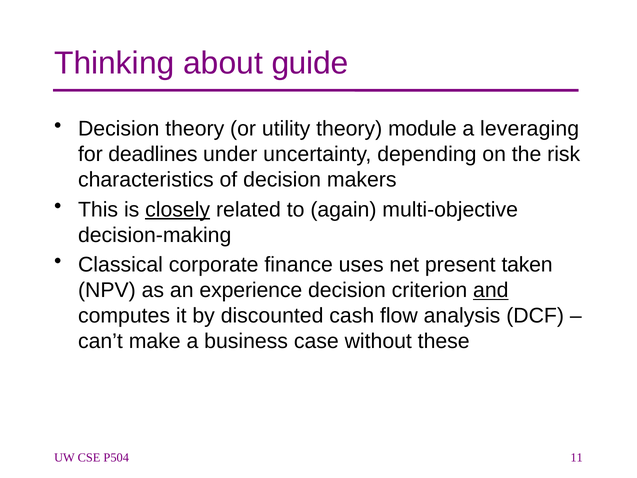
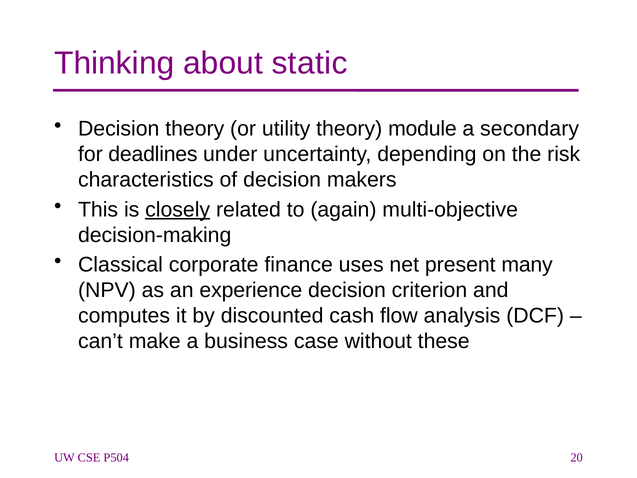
guide: guide -> static
leveraging: leveraging -> secondary
taken: taken -> many
and underline: present -> none
11: 11 -> 20
